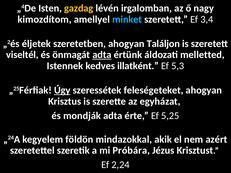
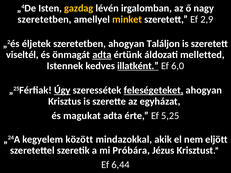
kimozdítom at (45, 19): kimozdítom -> szeretetben
minket colour: light blue -> yellow
3,4: 3,4 -> 2,9
illatként underline: none -> present
5,3: 5,3 -> 6,0
feleségeteket underline: none -> present
mondják: mondják -> magukat
földön: földön -> között
azért: azért -> eljött
2,24: 2,24 -> 6,44
